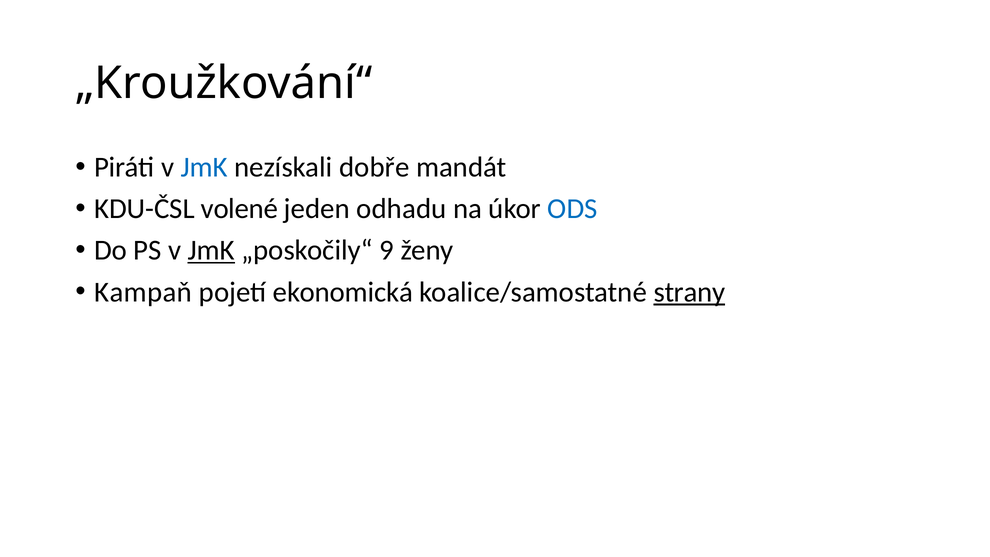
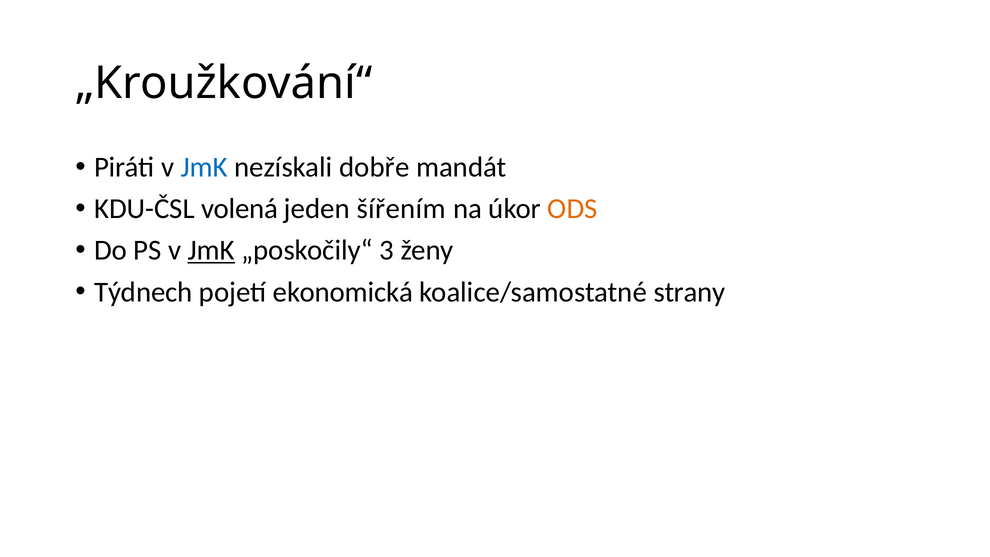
volené: volené -> volená
odhadu: odhadu -> šířením
ODS colour: blue -> orange
9: 9 -> 3
Kampaň: Kampaň -> Týdnech
strany underline: present -> none
